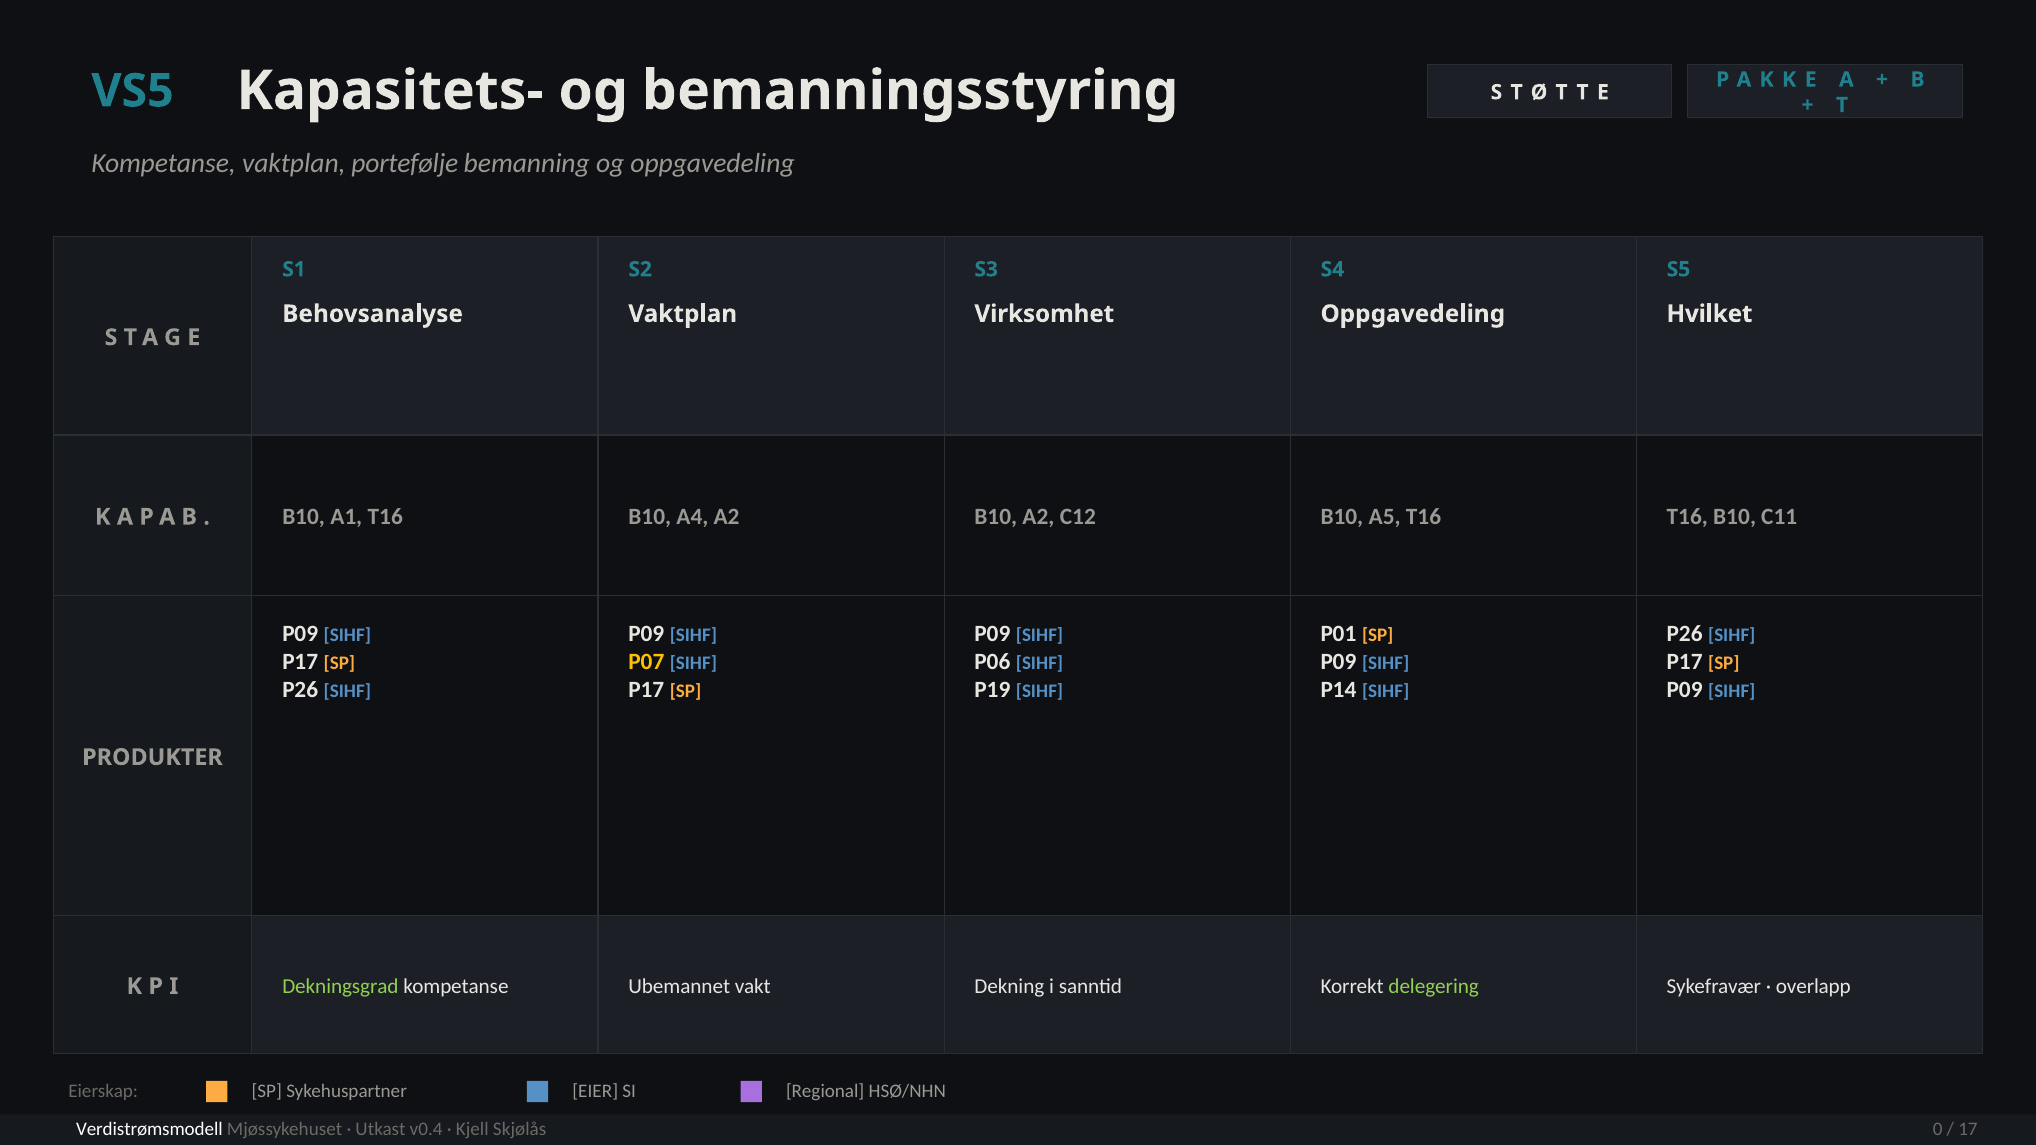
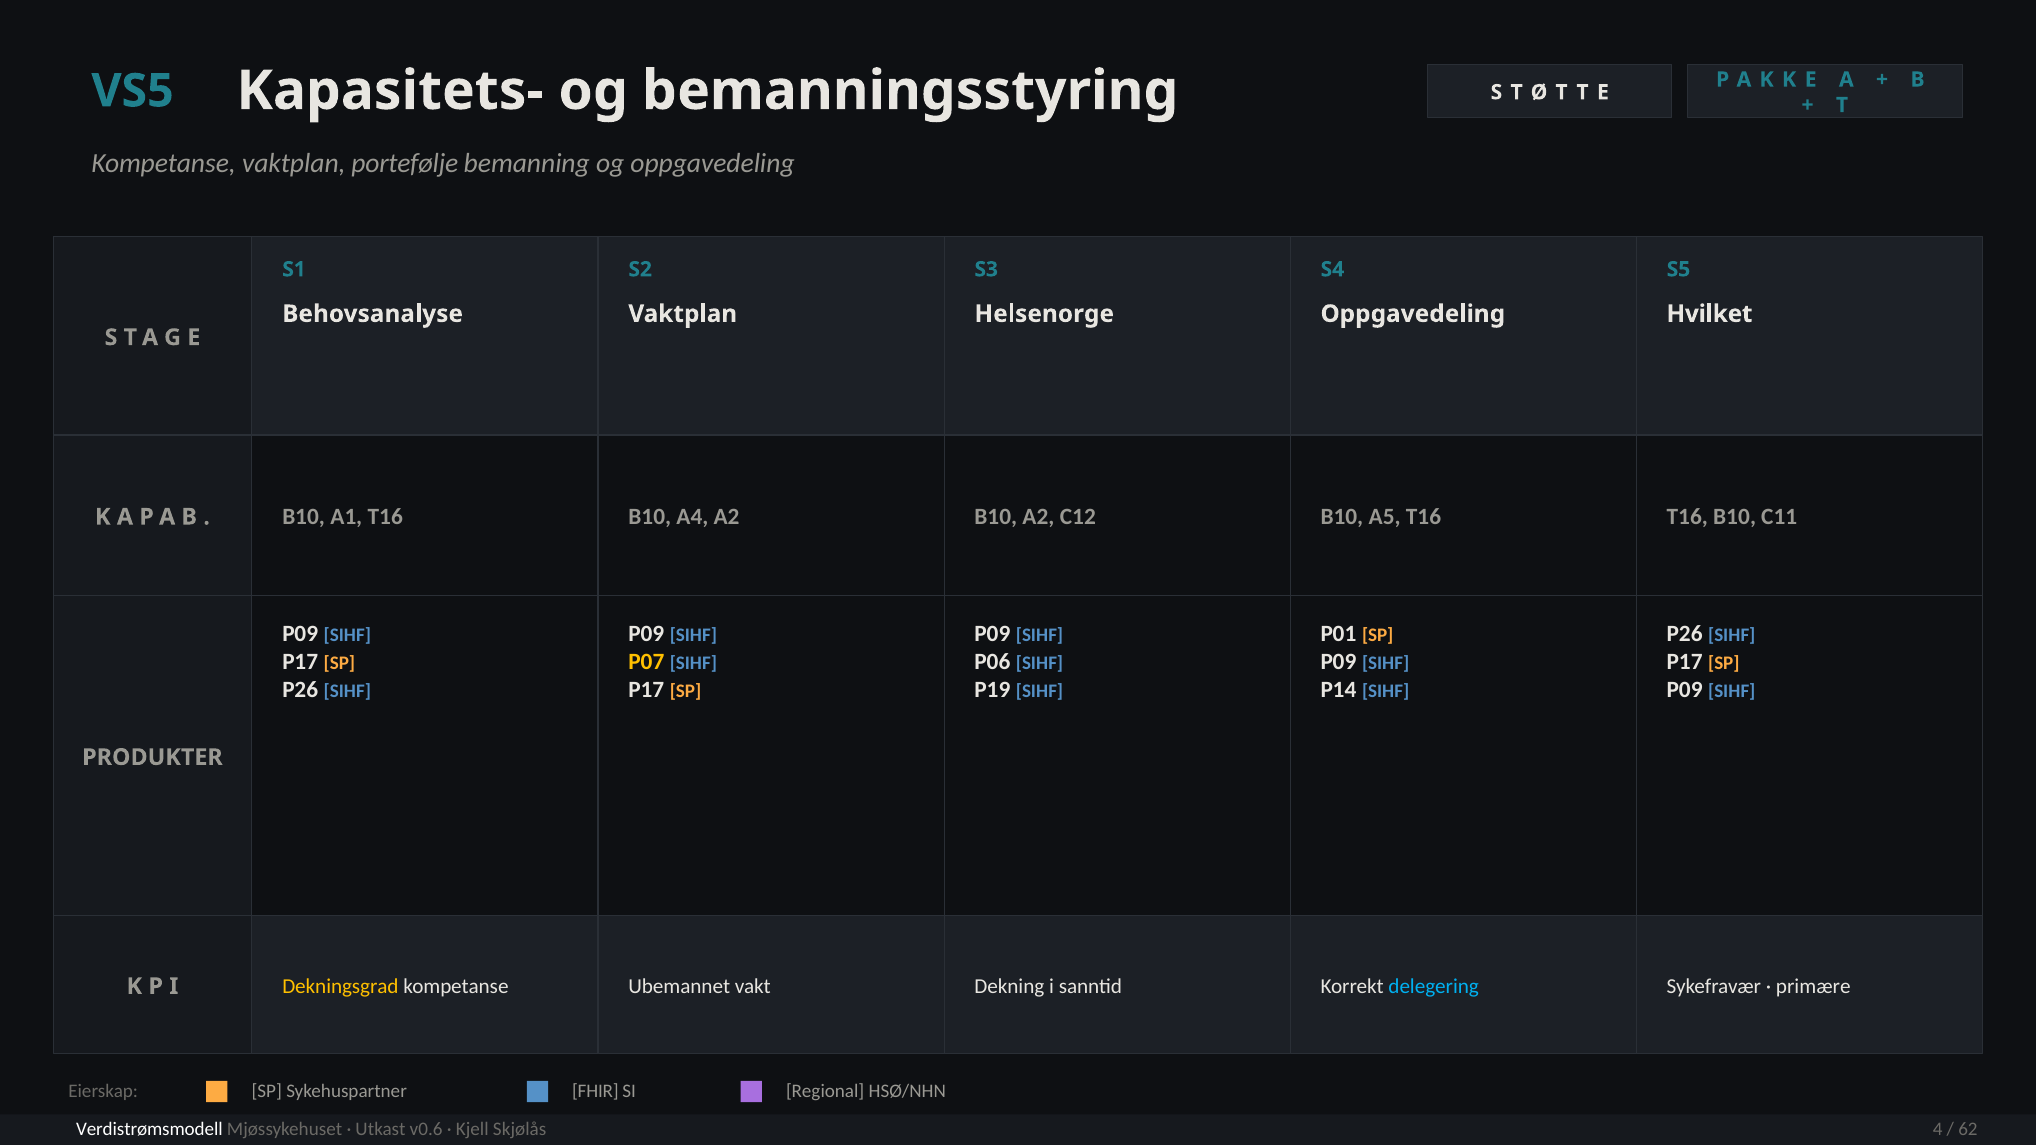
Virksomhet: Virksomhet -> Helsenorge
Dekningsgrad colour: light green -> yellow
delegering colour: light green -> light blue
overlapp: overlapp -> primære
EIER: EIER -> FHIR
v0.4: v0.4 -> v0.6
0: 0 -> 4
17: 17 -> 62
